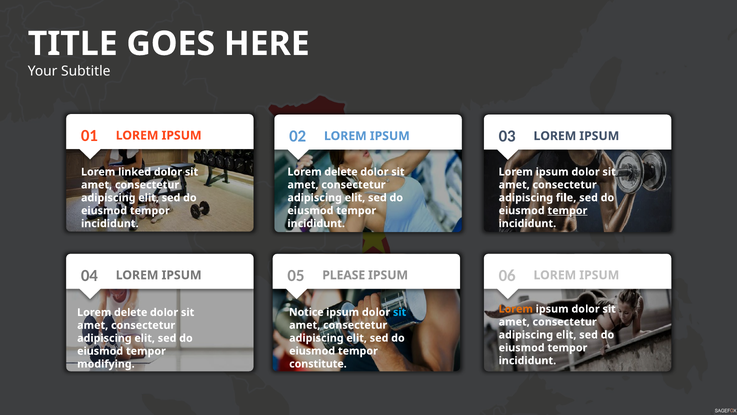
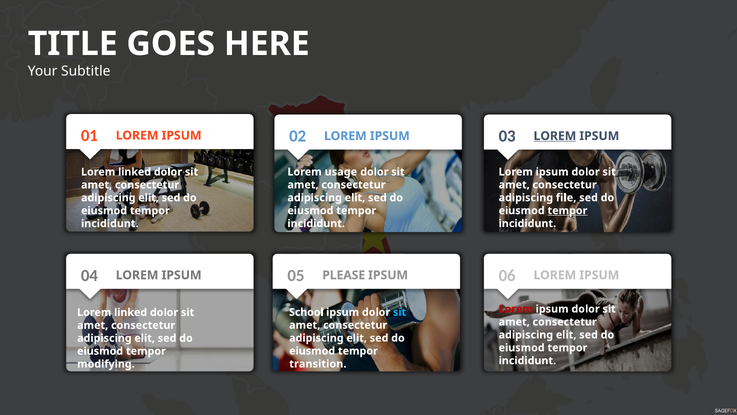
LOREM at (555, 136) underline: none -> present
delete at (341, 172): delete -> usage
Lorem at (516, 309) colour: orange -> red
Notice: Notice -> School
delete at (131, 312): delete -> linked
constitute: constitute -> transition
